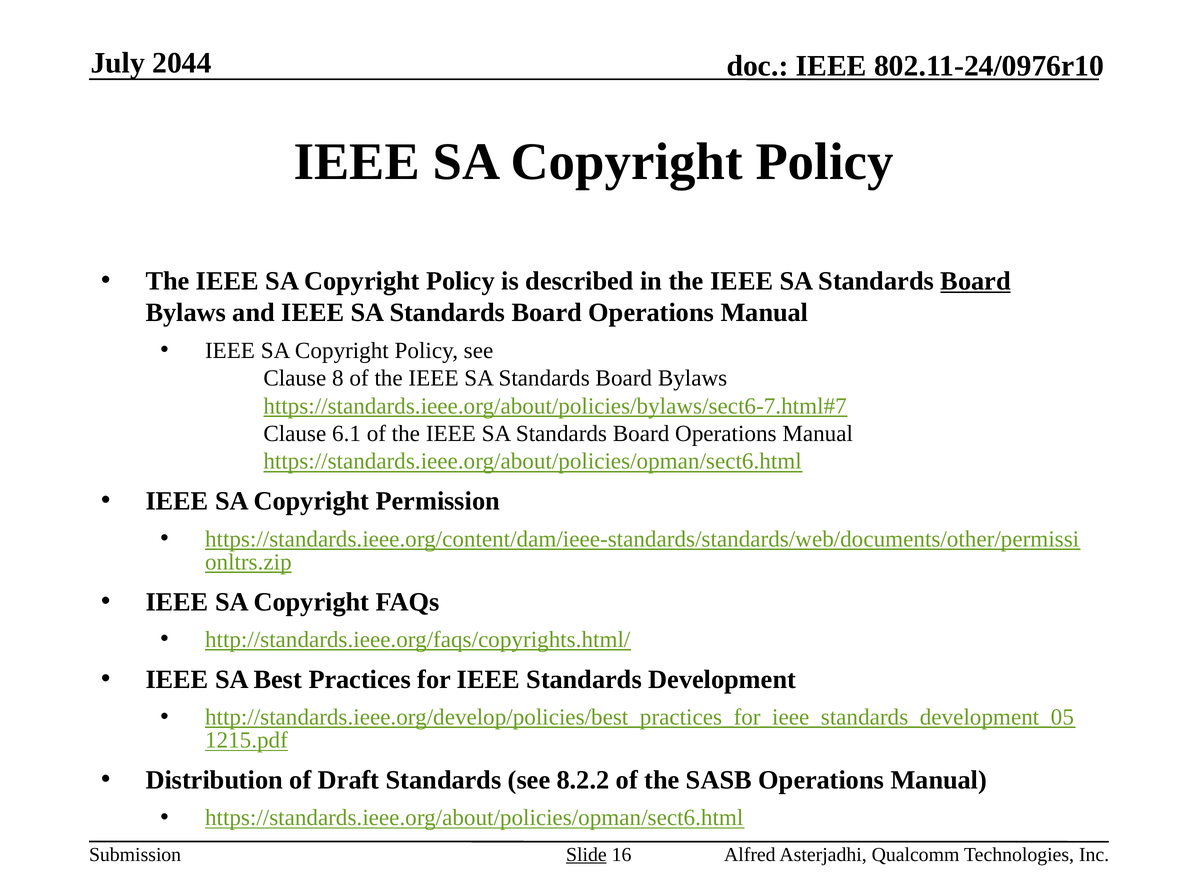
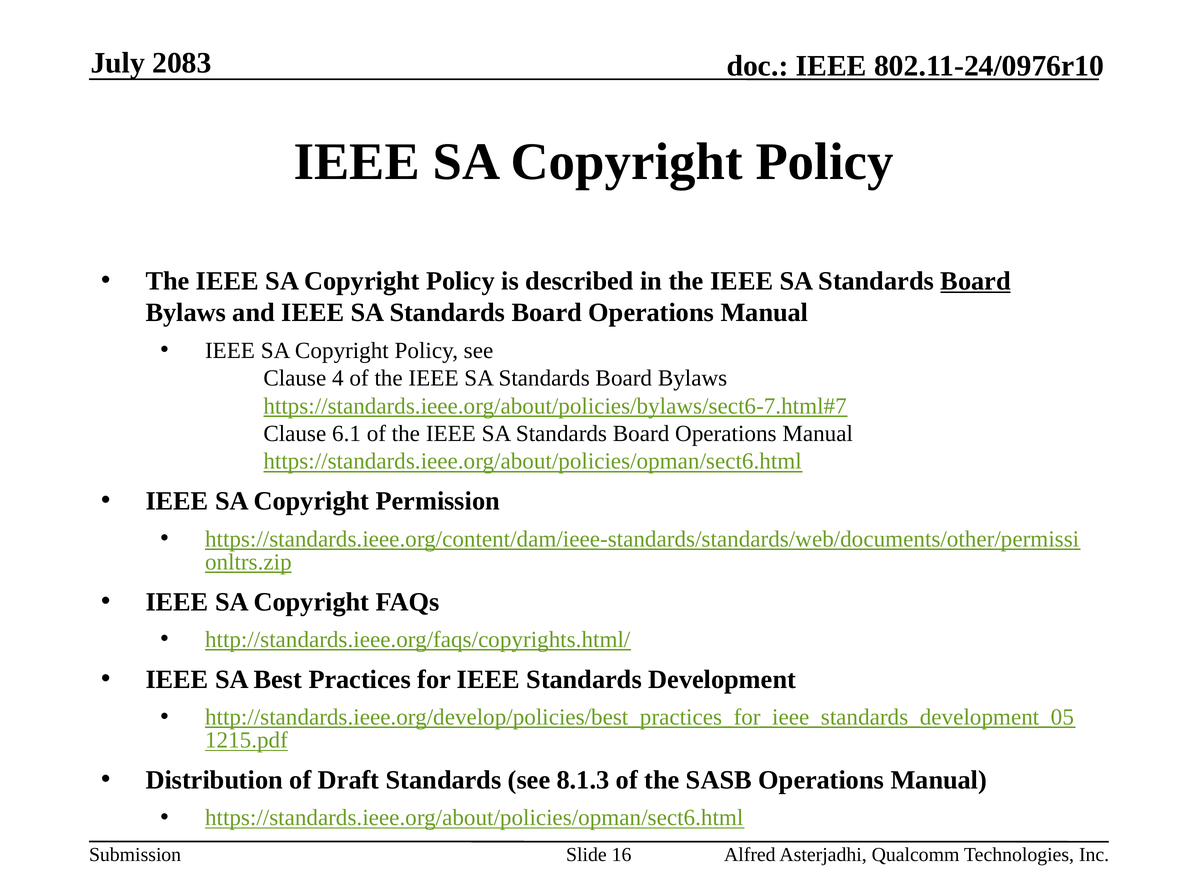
2044: 2044 -> 2083
8: 8 -> 4
8.2.2: 8.2.2 -> 8.1.3
Slide underline: present -> none
